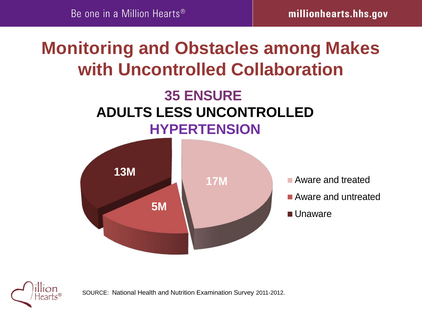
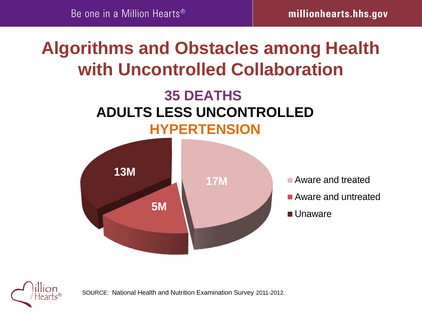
Monitoring: Monitoring -> Algorithms
among Makes: Makes -> Health
ENSURE: ENSURE -> DEATHS
HYPERTENSION colour: purple -> orange
